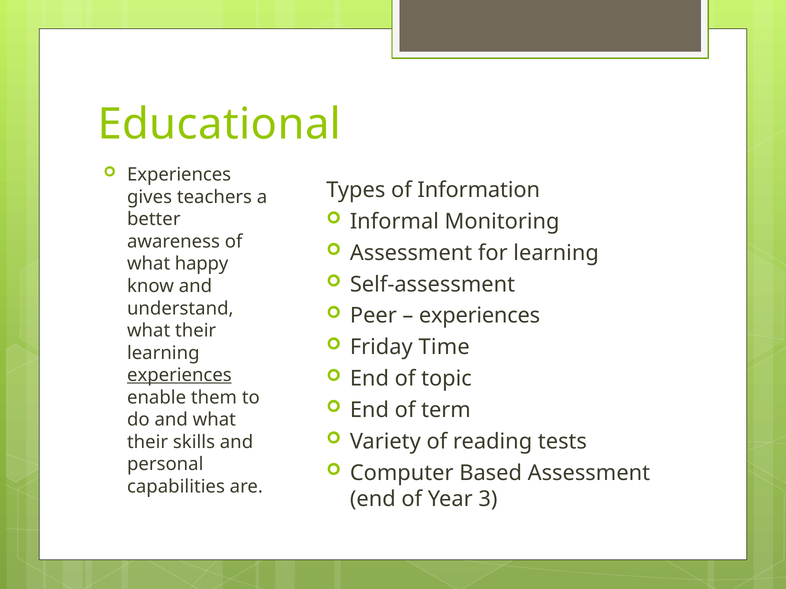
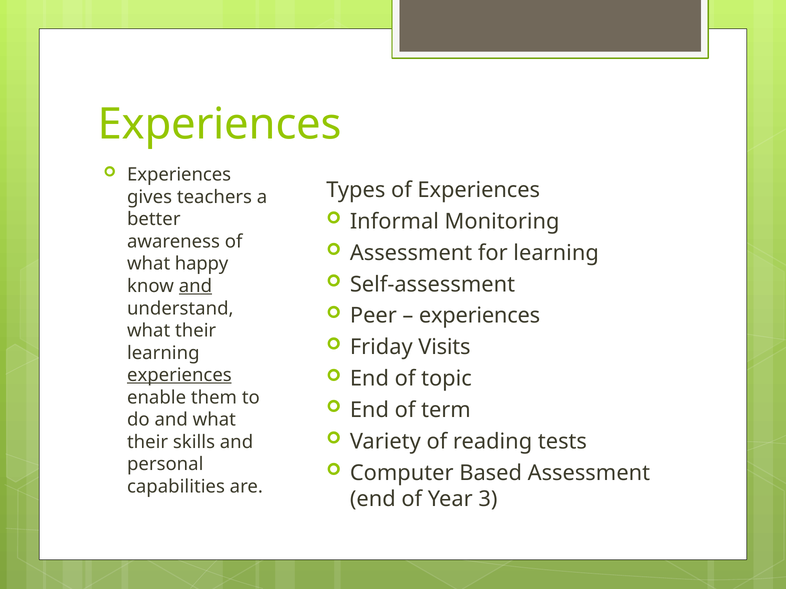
Educational at (219, 125): Educational -> Experiences
of Information: Information -> Experiences
and at (195, 286) underline: none -> present
Time: Time -> Visits
